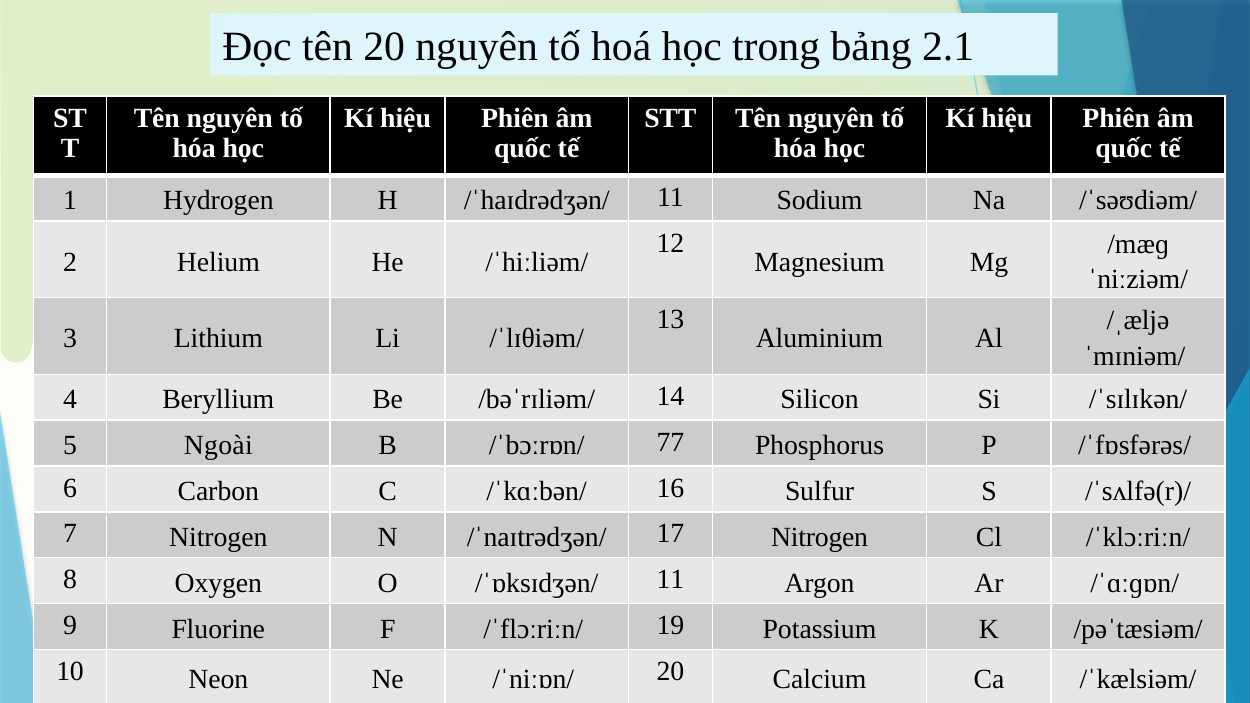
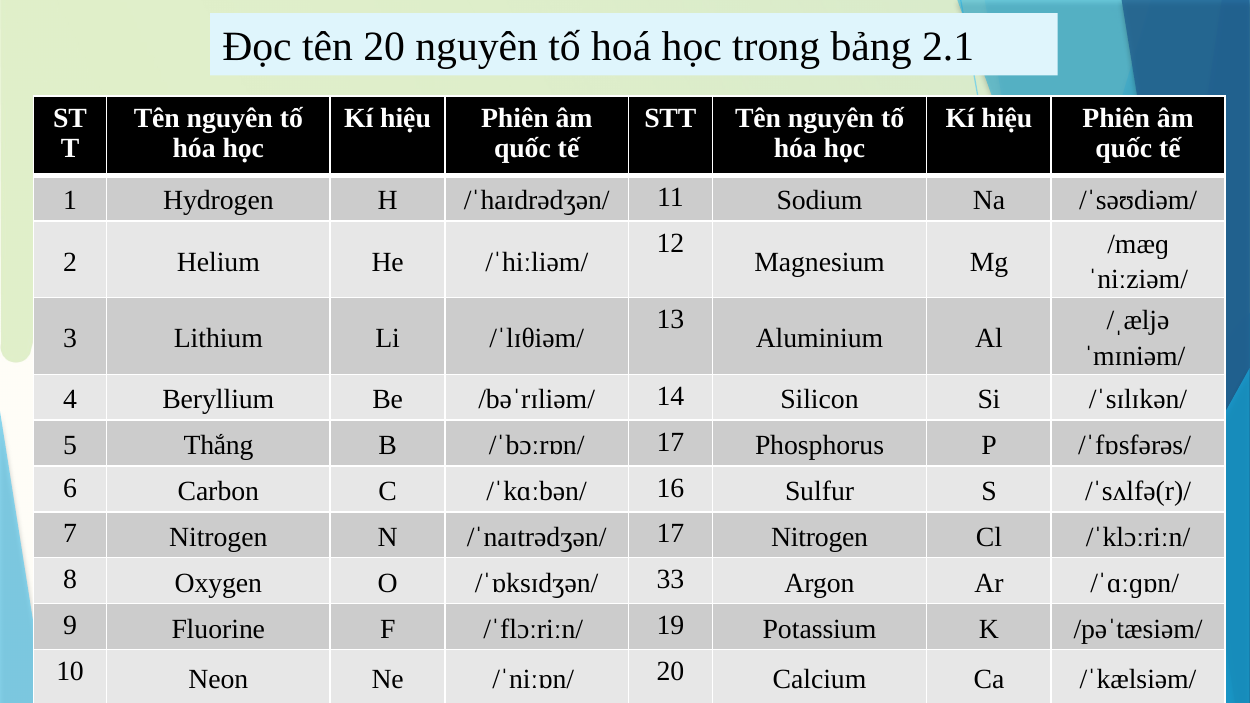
Ngoài: Ngoài -> Thắng
/ˈbɔːrɒn/ 77: 77 -> 17
/ˈɒksɪdʒən/ 11: 11 -> 33
